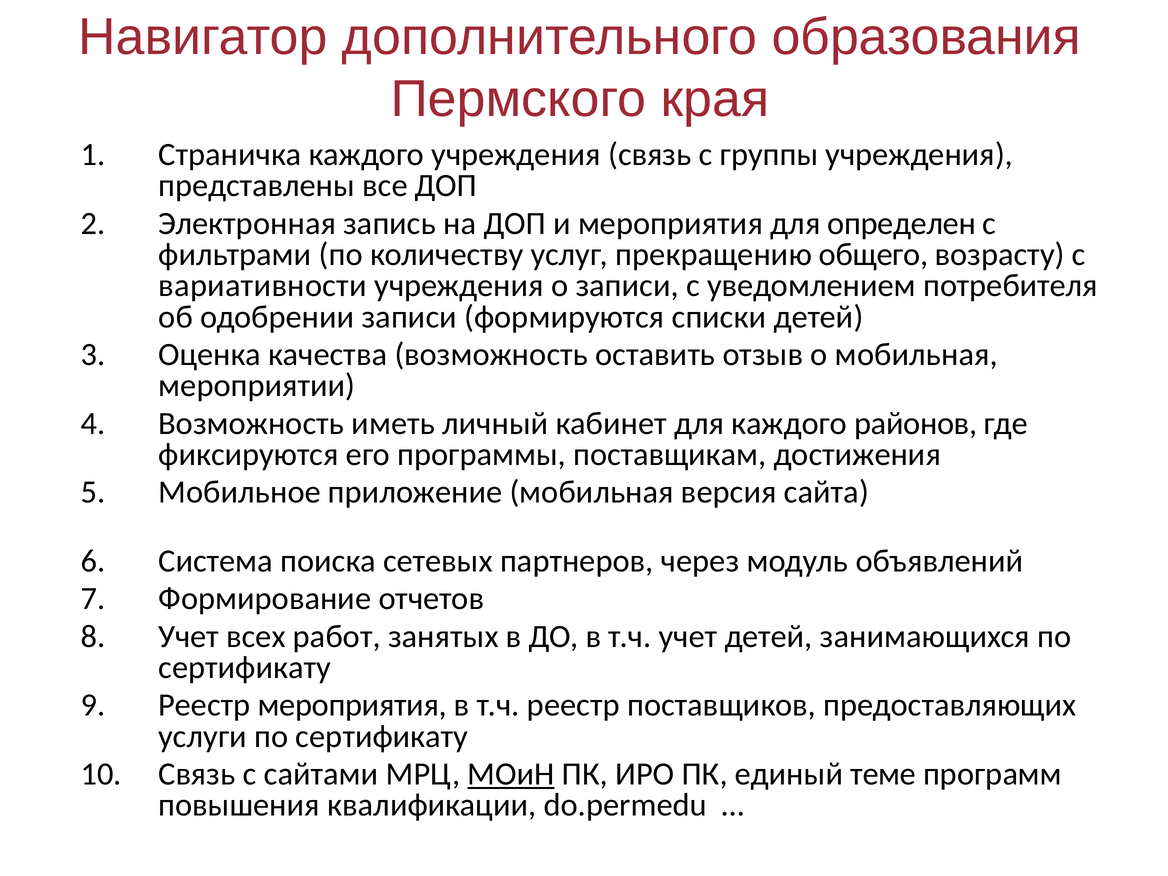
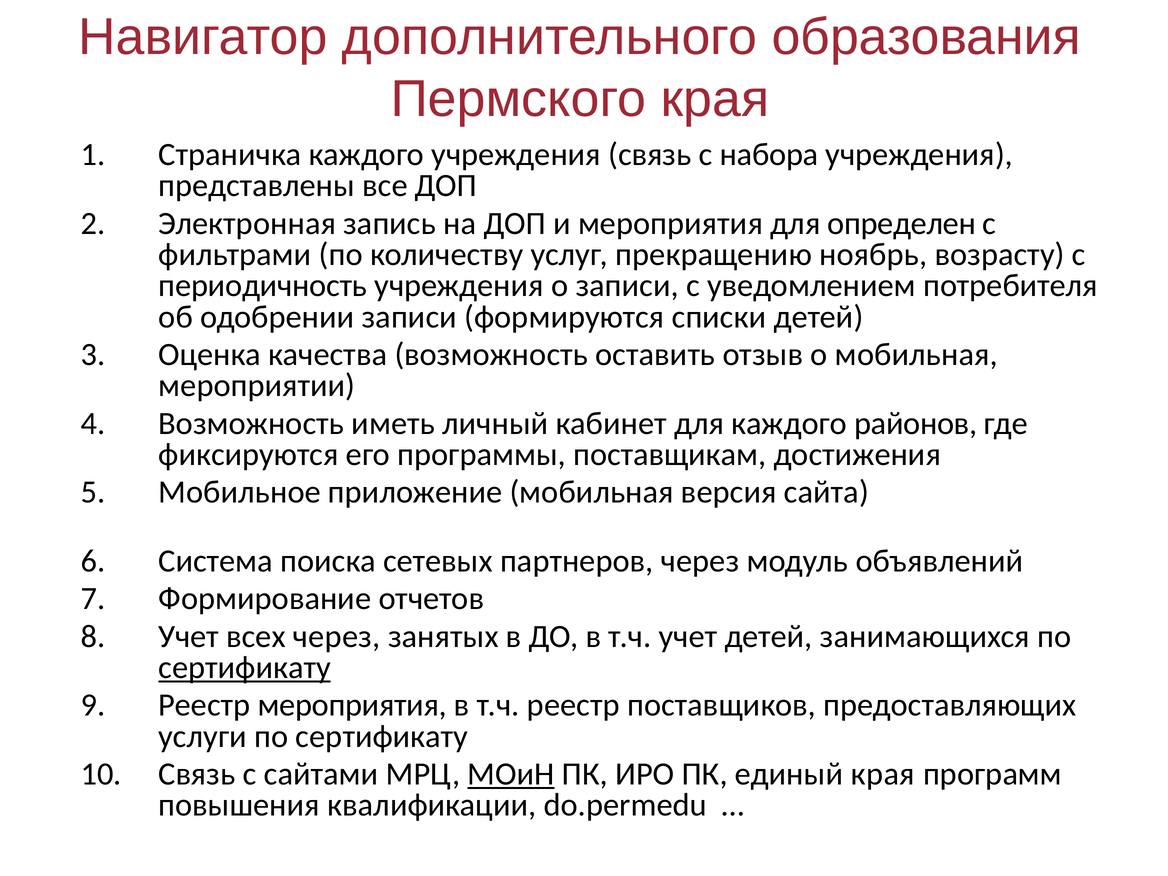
группы: группы -> набора
общего: общего -> ноябрь
вариативности: вариативности -> периодичность
всех работ: работ -> через
сертификату at (245, 668) underline: none -> present
единый теме: теме -> края
